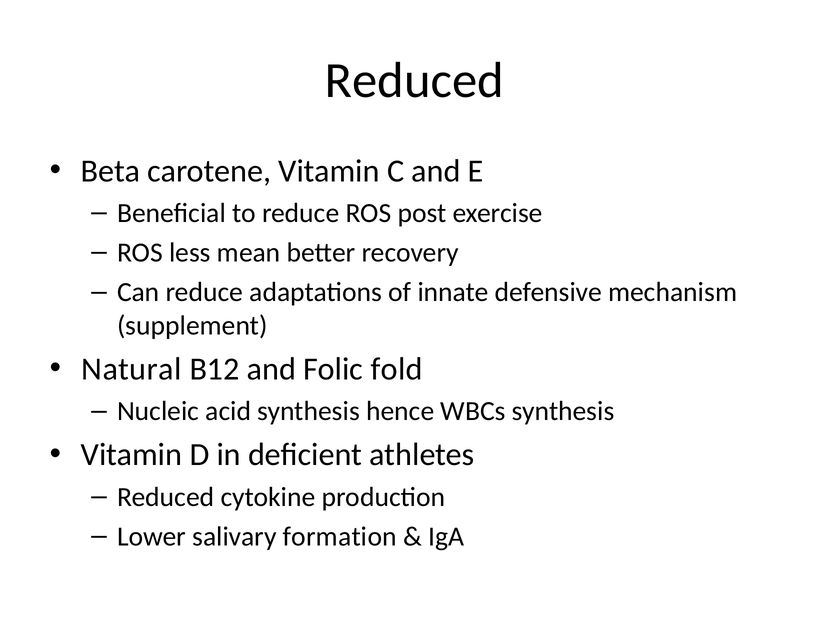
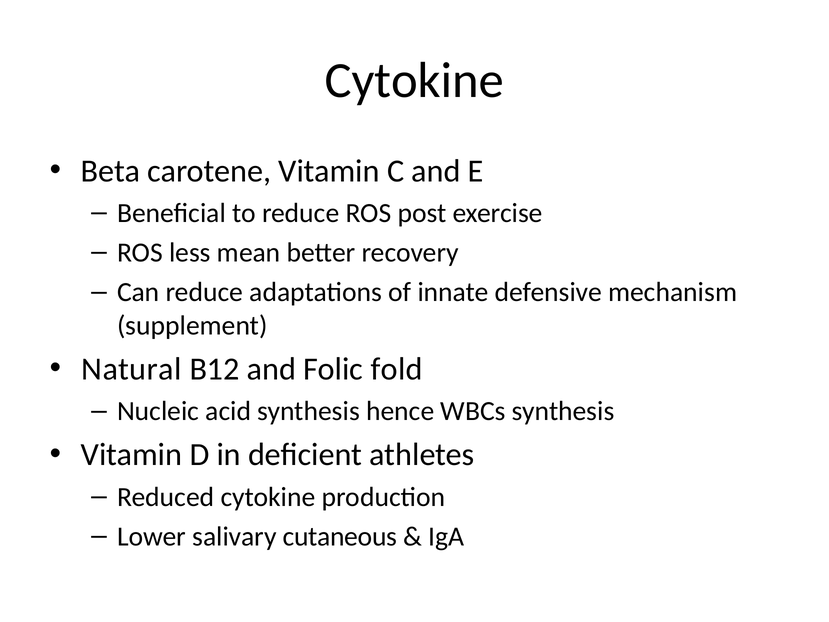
Reduced at (414, 80): Reduced -> Cytokine
formation: formation -> cutaneous
